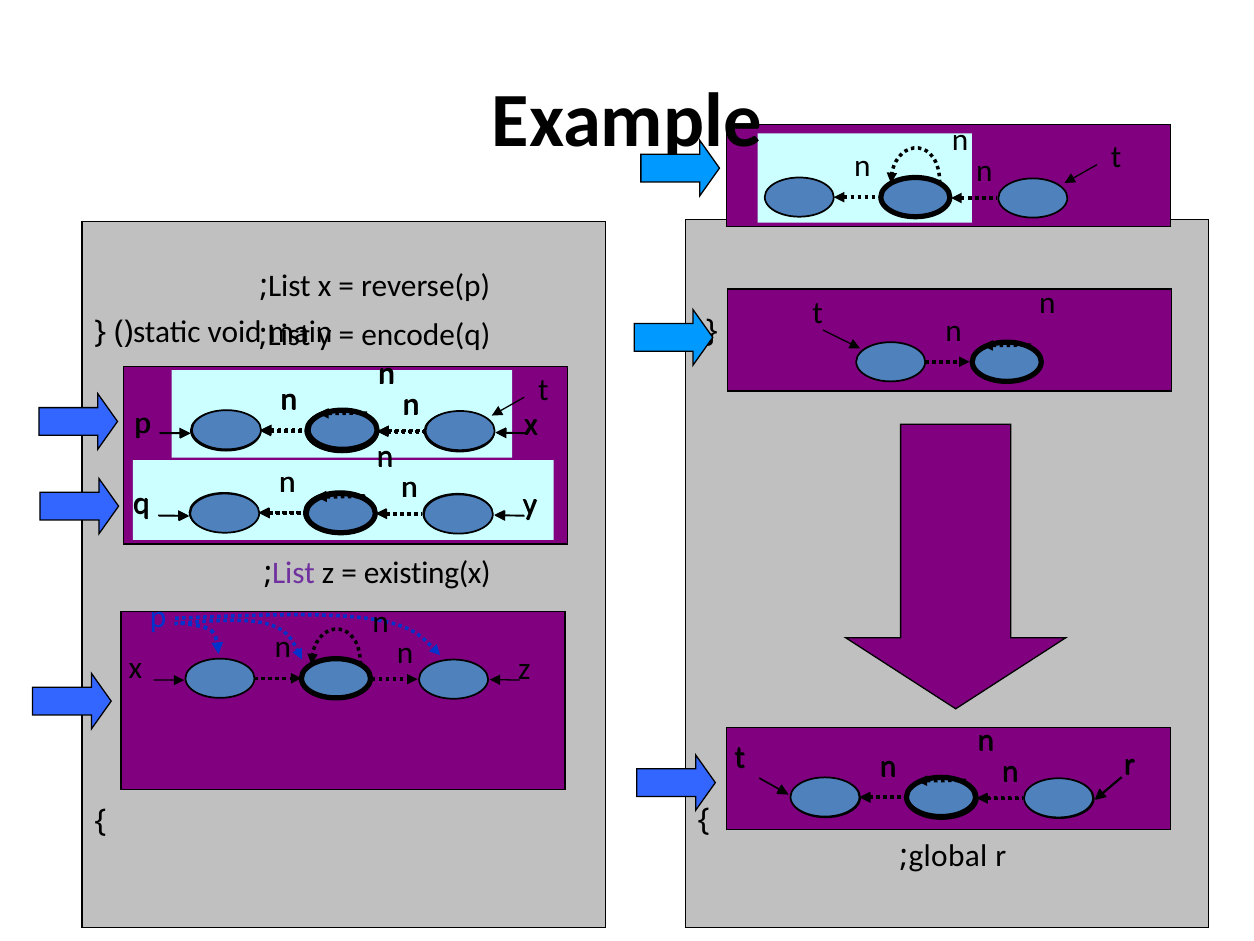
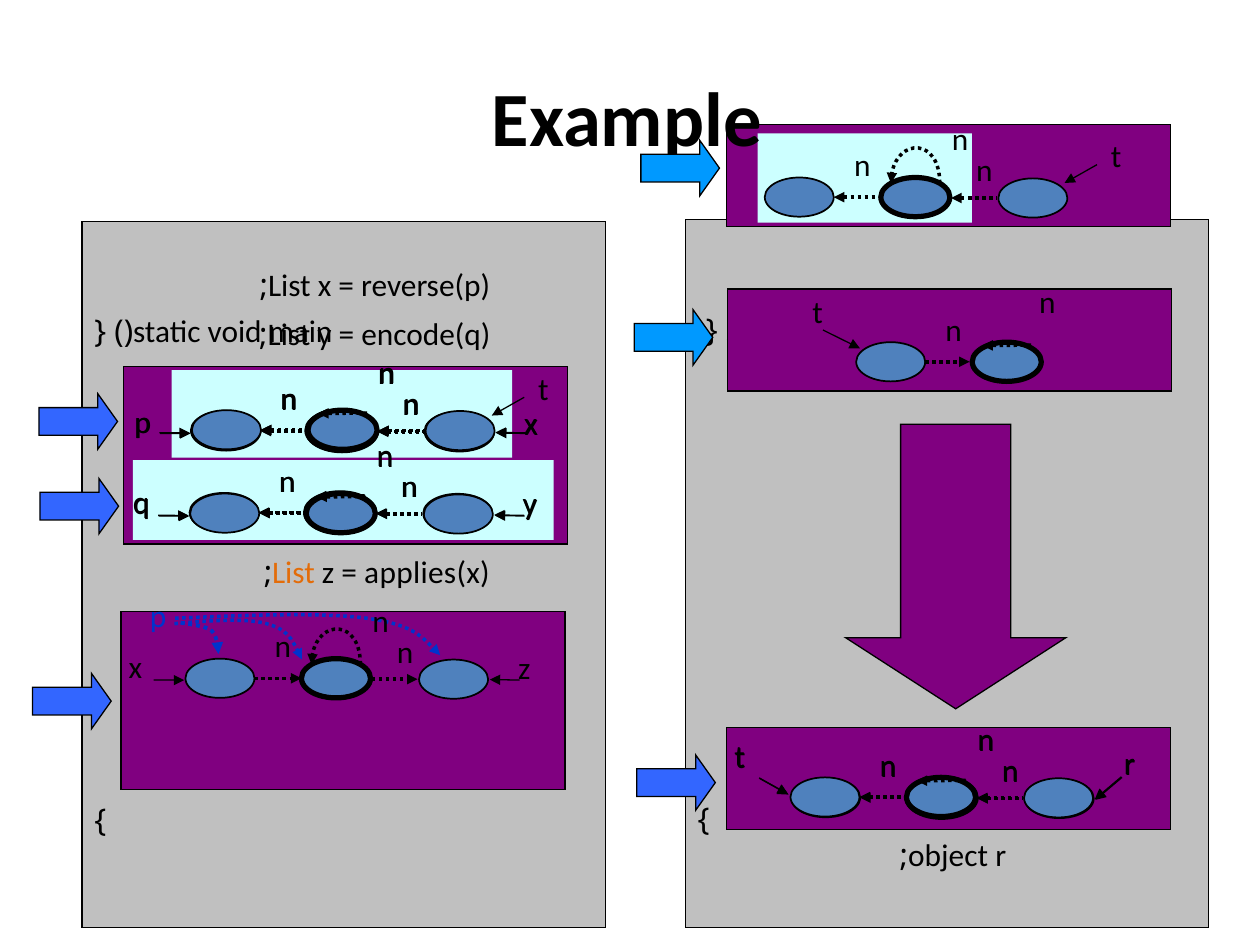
List at (294, 573) colour: purple -> orange
existing(x: existing(x -> applies(x
global: global -> object
